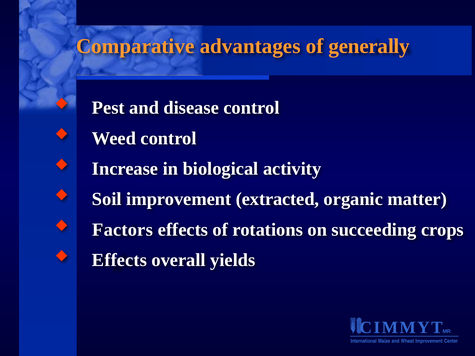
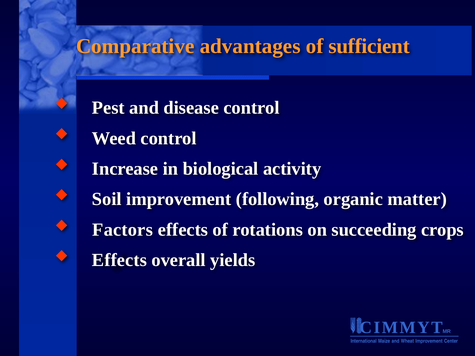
generally: generally -> sufficient
extracted: extracted -> following
